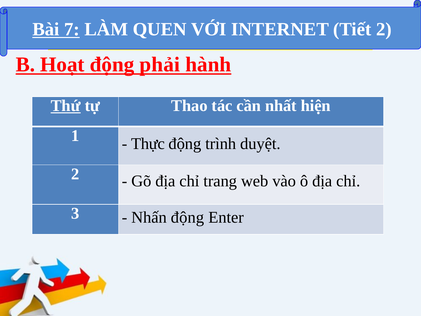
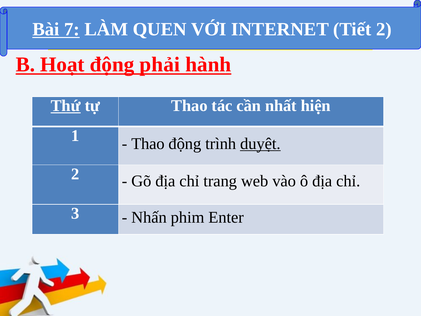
Thực at (148, 144): Thực -> Thao
duyệt underline: none -> present
Nhấn động: động -> phim
